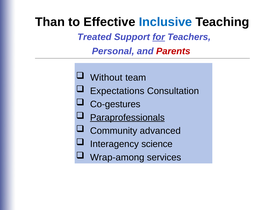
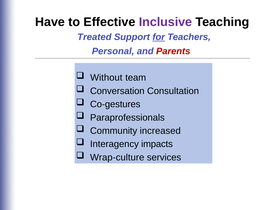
Than: Than -> Have
Inclusive colour: blue -> purple
Expectations: Expectations -> Conversation
Paraprofessionals underline: present -> none
advanced: advanced -> increased
science: science -> impacts
Wrap-among: Wrap-among -> Wrap-culture
